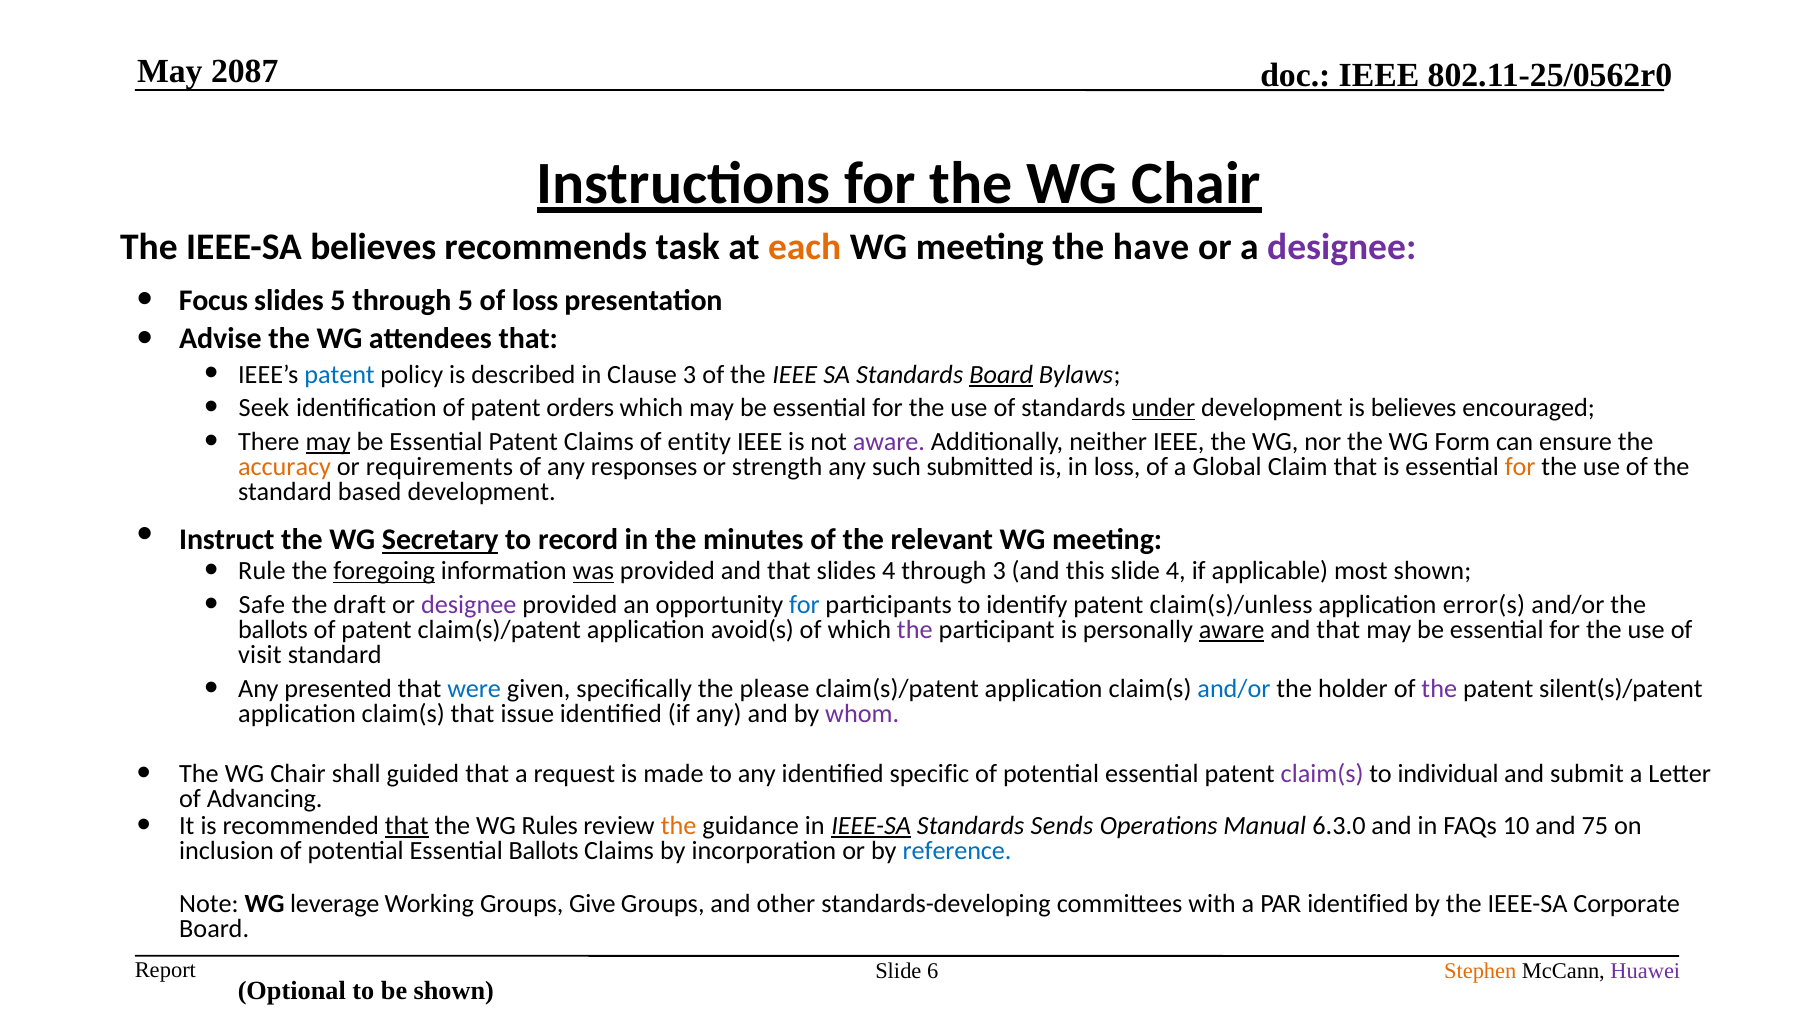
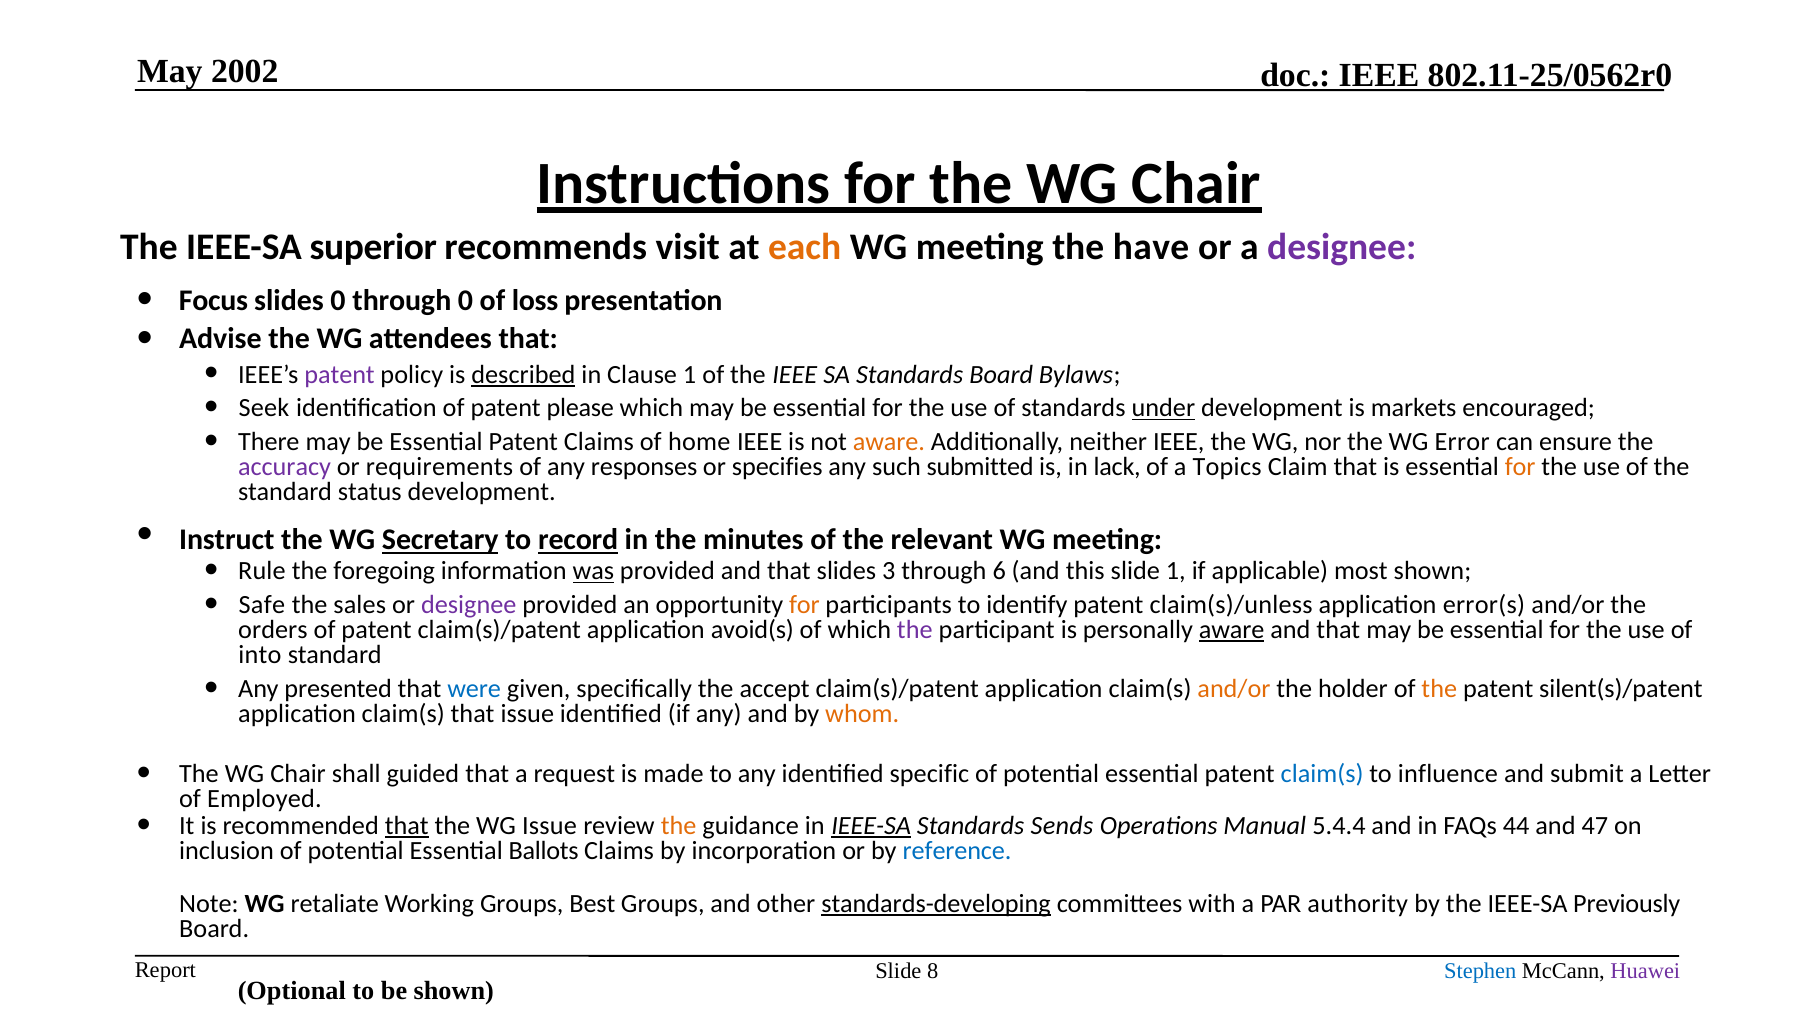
2087: 2087 -> 2002
IEEE-SA believes: believes -> superior
task: task -> visit
slides 5: 5 -> 0
through 5: 5 -> 0
patent at (340, 374) colour: blue -> purple
described underline: none -> present
Clause 3: 3 -> 1
Board at (1001, 374) underline: present -> none
orders: orders -> please
is believes: believes -> markets
may at (328, 442) underline: present -> none
entity: entity -> home
aware at (889, 442) colour: purple -> orange
Form: Form -> Error
accuracy colour: orange -> purple
strength: strength -> specifies
in loss: loss -> lack
Global: Global -> Topics
based: based -> status
record underline: none -> present
foregoing underline: present -> none
slides 4: 4 -> 3
through 3: 3 -> 6
slide 4: 4 -> 1
draft: draft -> sales
for at (804, 605) colour: blue -> orange
ballots at (273, 630): ballots -> orders
visit: visit -> into
please: please -> accept
and/or at (1234, 689) colour: blue -> orange
the at (1439, 689) colour: purple -> orange
whom colour: purple -> orange
claim(s at (1322, 774) colour: purple -> blue
individual: individual -> influence
Advancing: Advancing -> Employed
WG Rules: Rules -> Issue
6.3.0: 6.3.0 -> 5.4.4
10: 10 -> 44
75: 75 -> 47
leverage: leverage -> retaliate
Give: Give -> Best
standards-developing underline: none -> present
PAR identified: identified -> authority
Corporate: Corporate -> Previously
6: 6 -> 8
Stephen colour: orange -> blue
